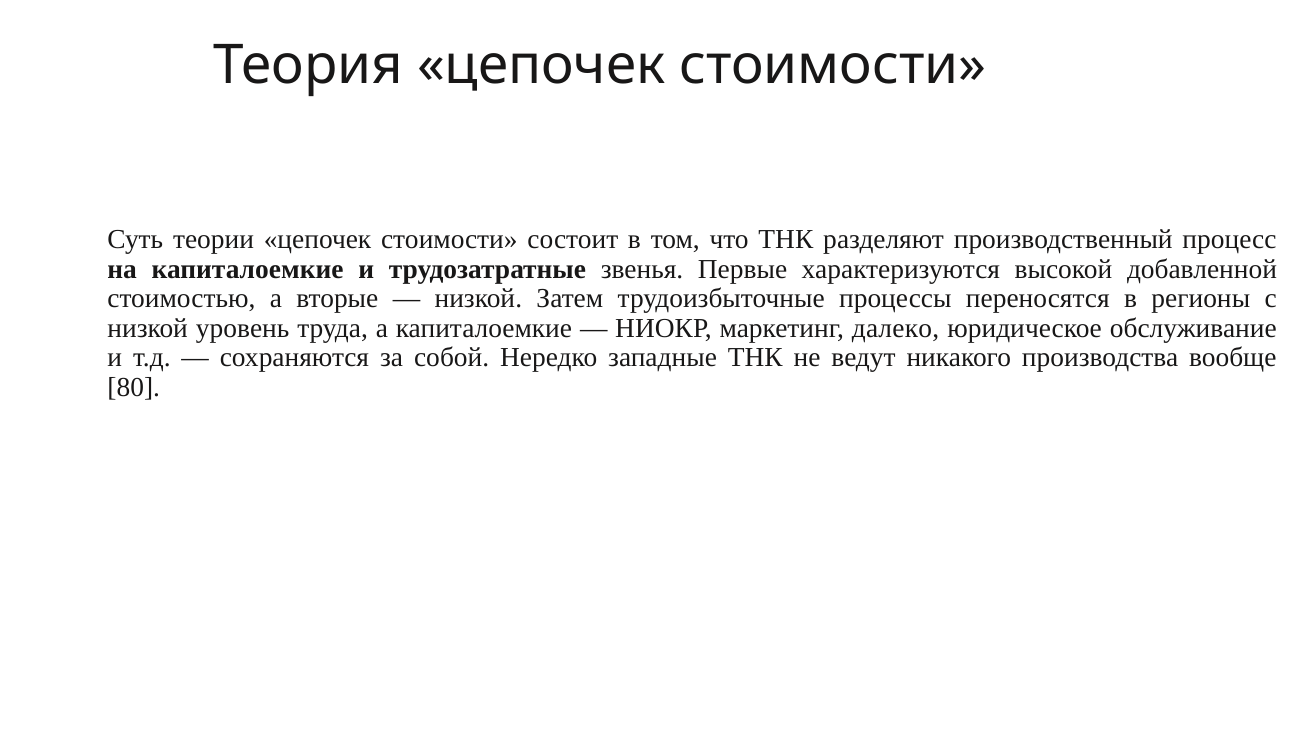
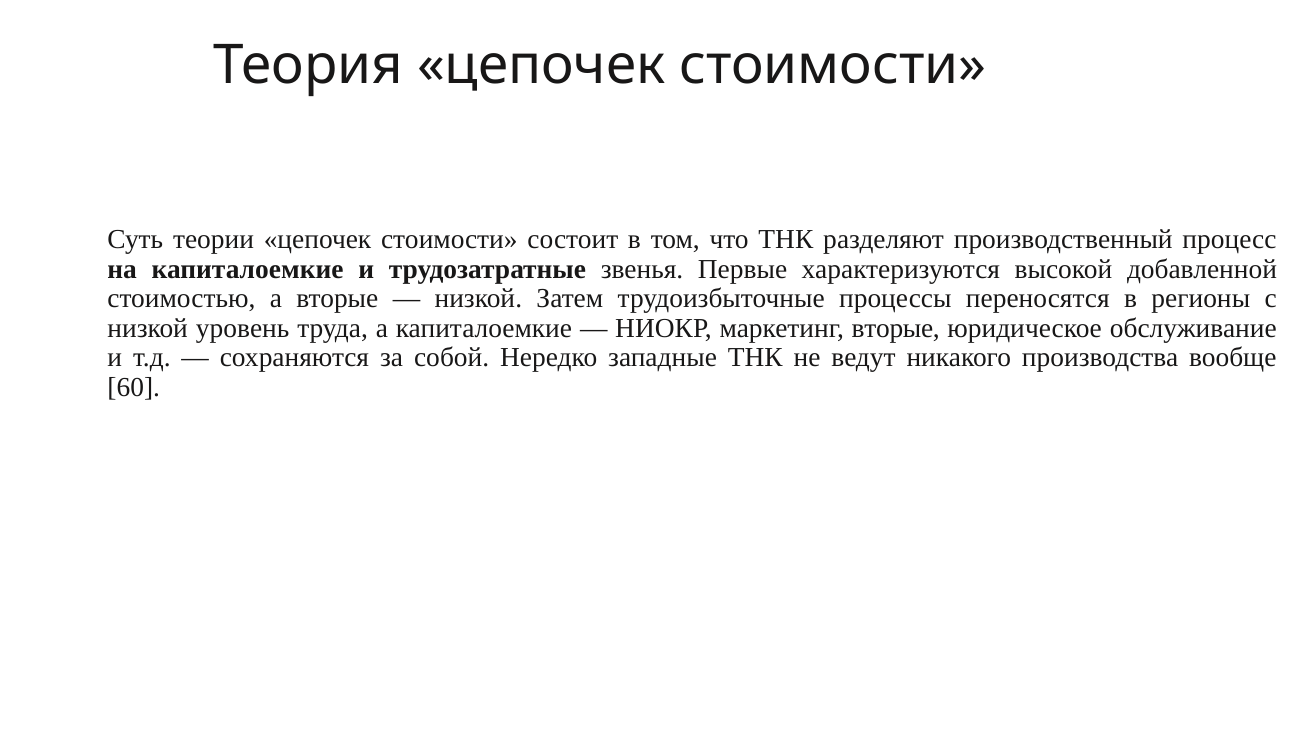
маркетинг далеко: далеко -> вторые
80: 80 -> 60
